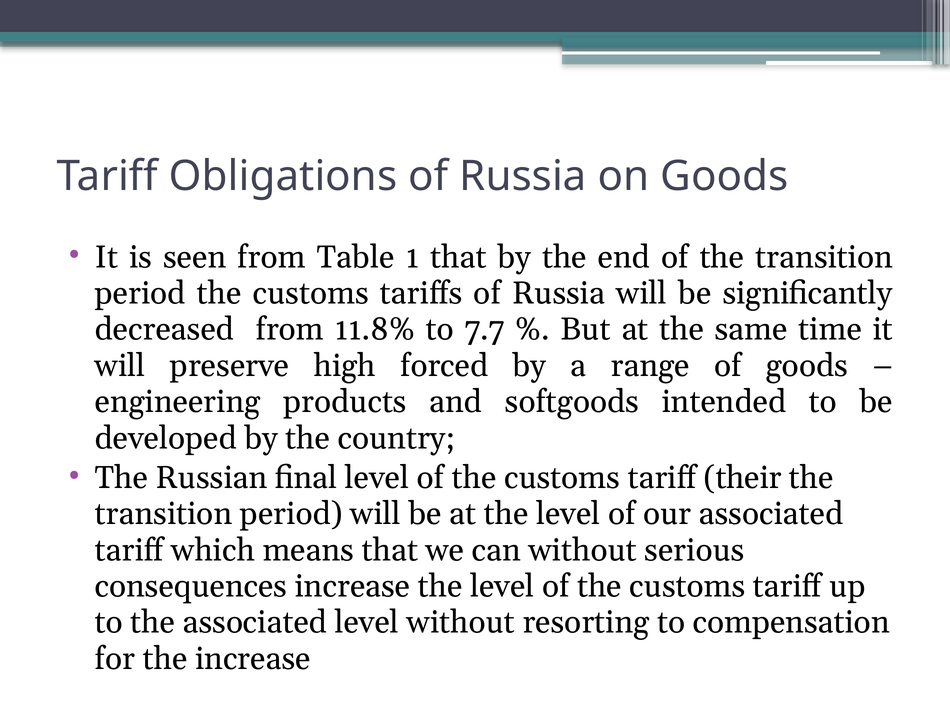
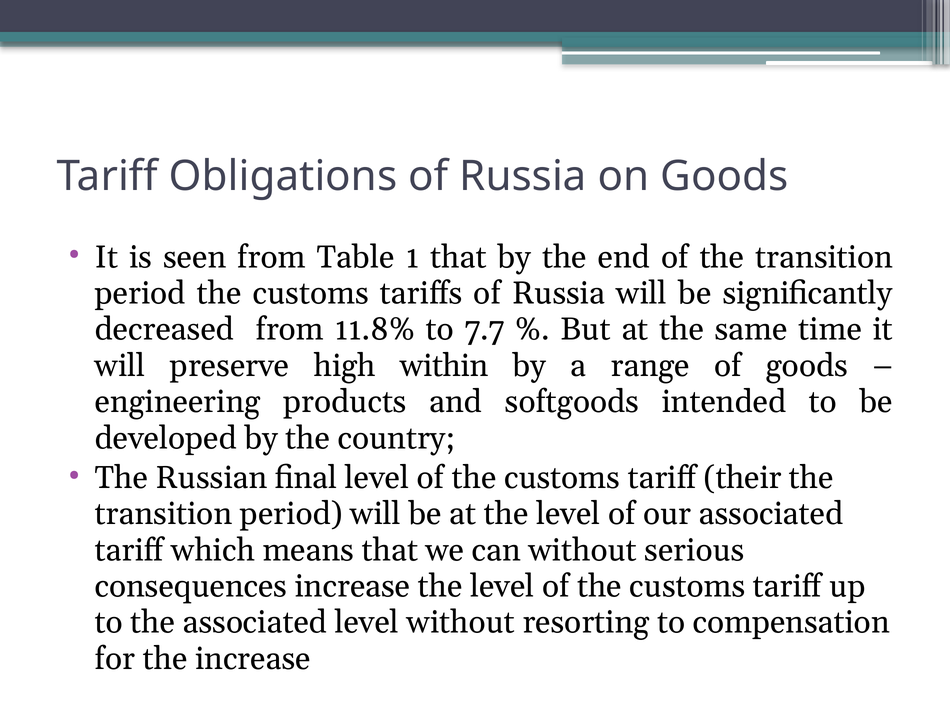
forced: forced -> within
